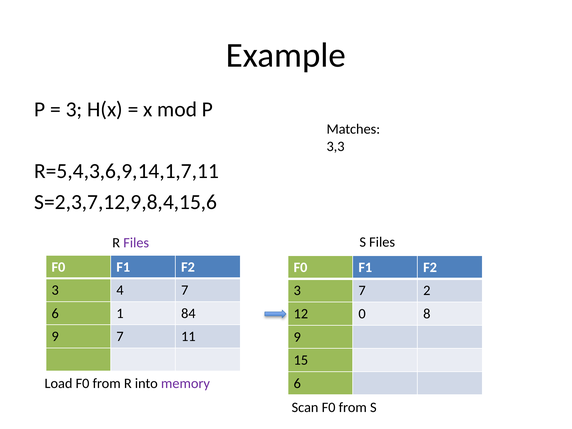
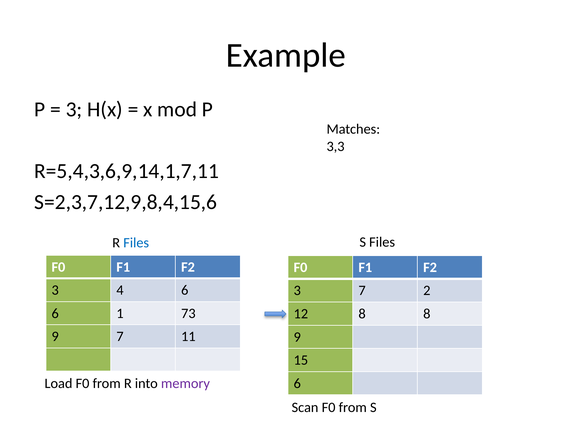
Files at (136, 243) colour: purple -> blue
4 7: 7 -> 6
84: 84 -> 73
12 0: 0 -> 8
